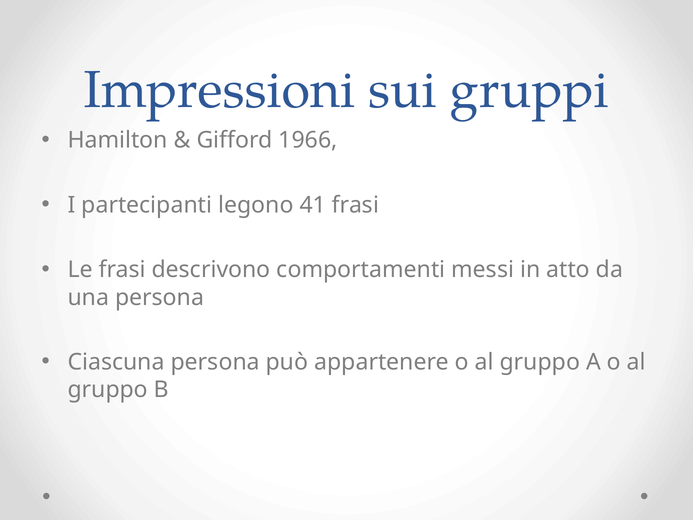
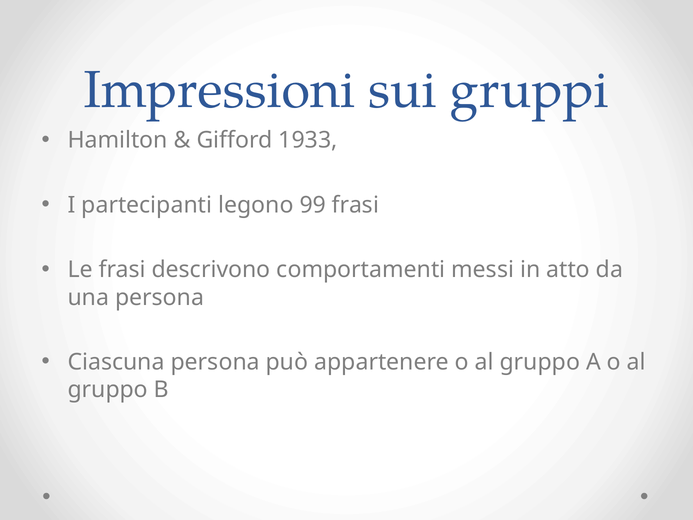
1966: 1966 -> 1933
41: 41 -> 99
